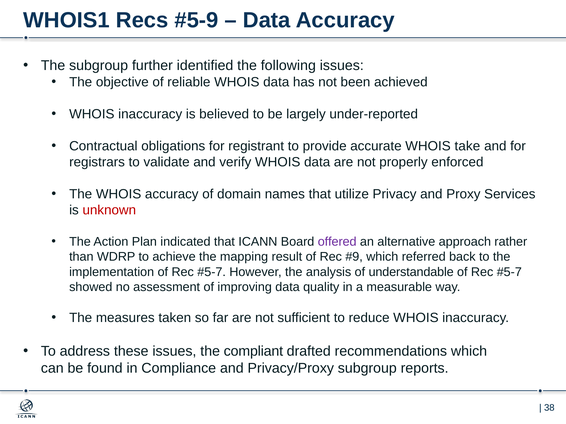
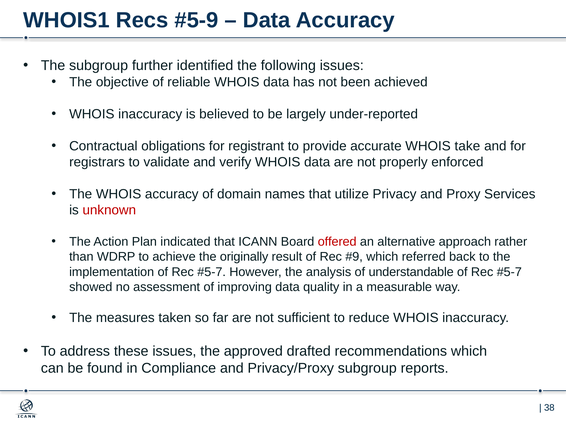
offered colour: purple -> red
mapping: mapping -> originally
compliant: compliant -> approved
